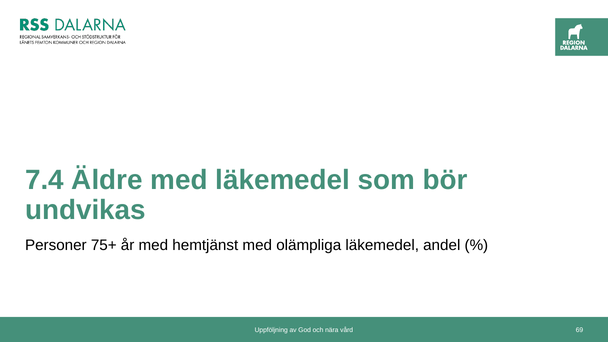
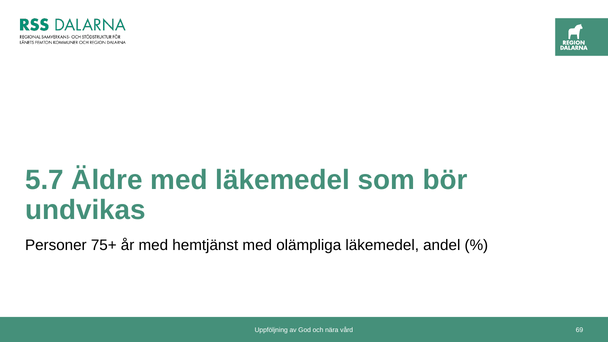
7.4: 7.4 -> 5.7
